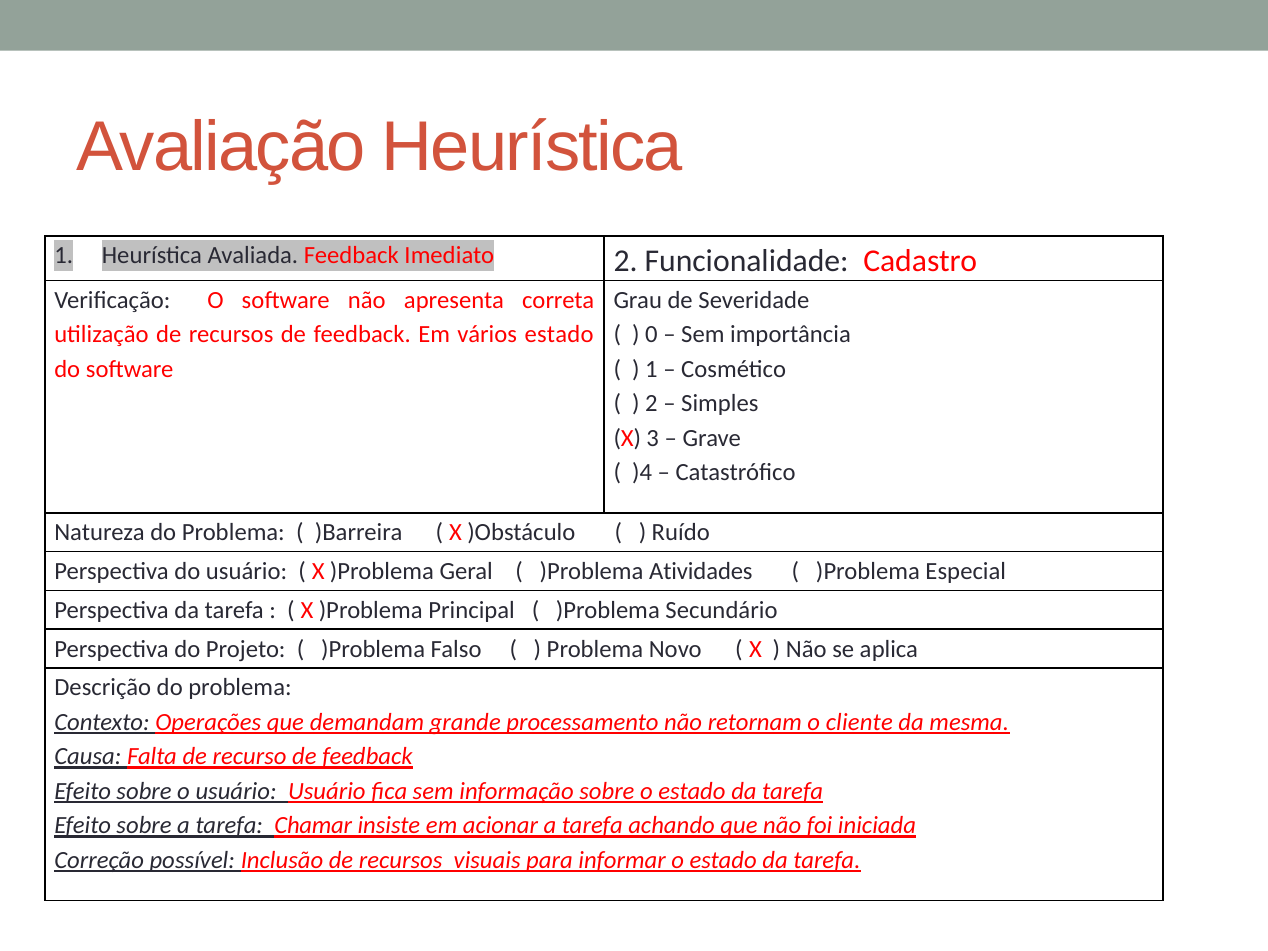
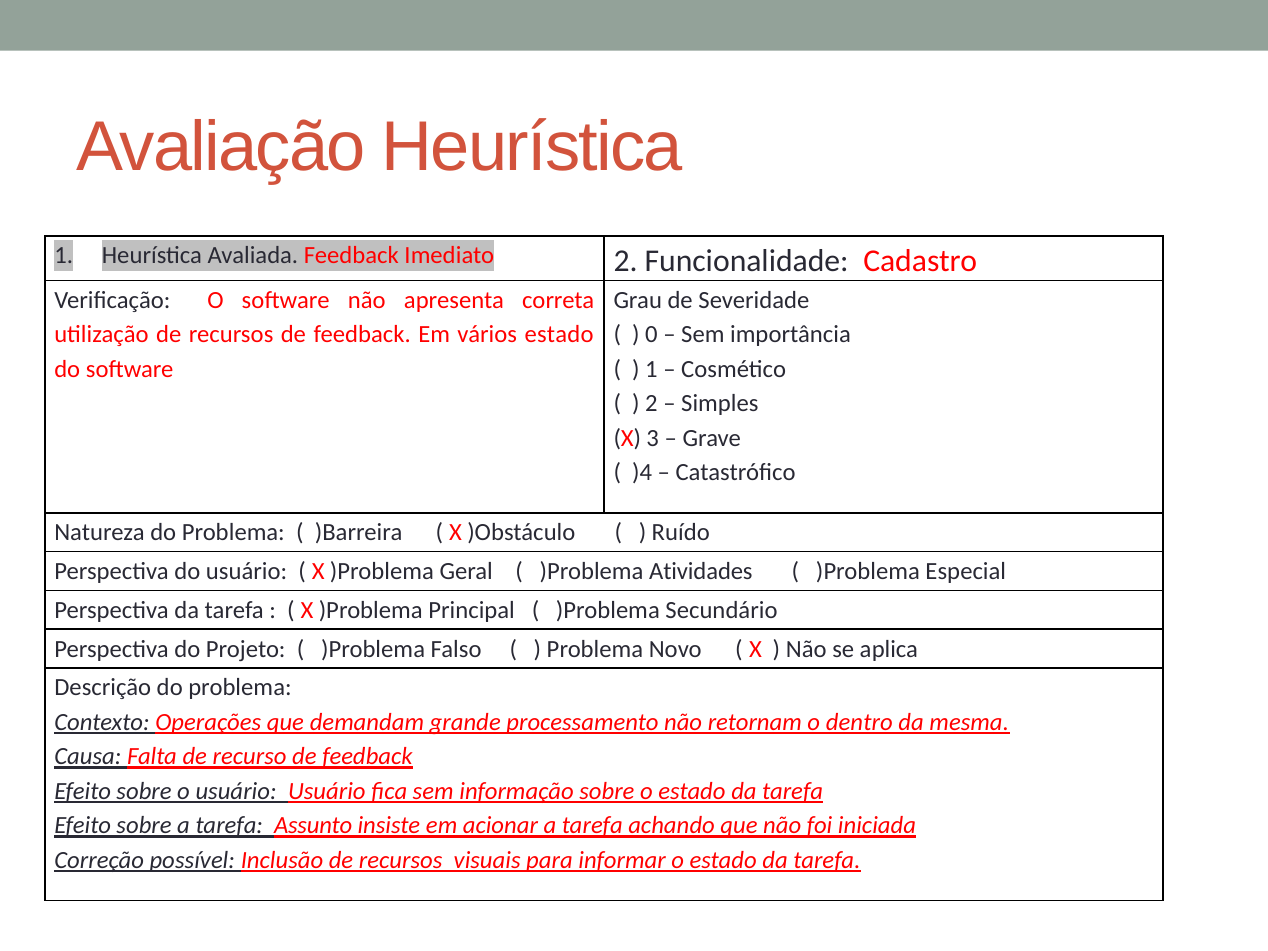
cliente: cliente -> dentro
Chamar: Chamar -> Assunto
